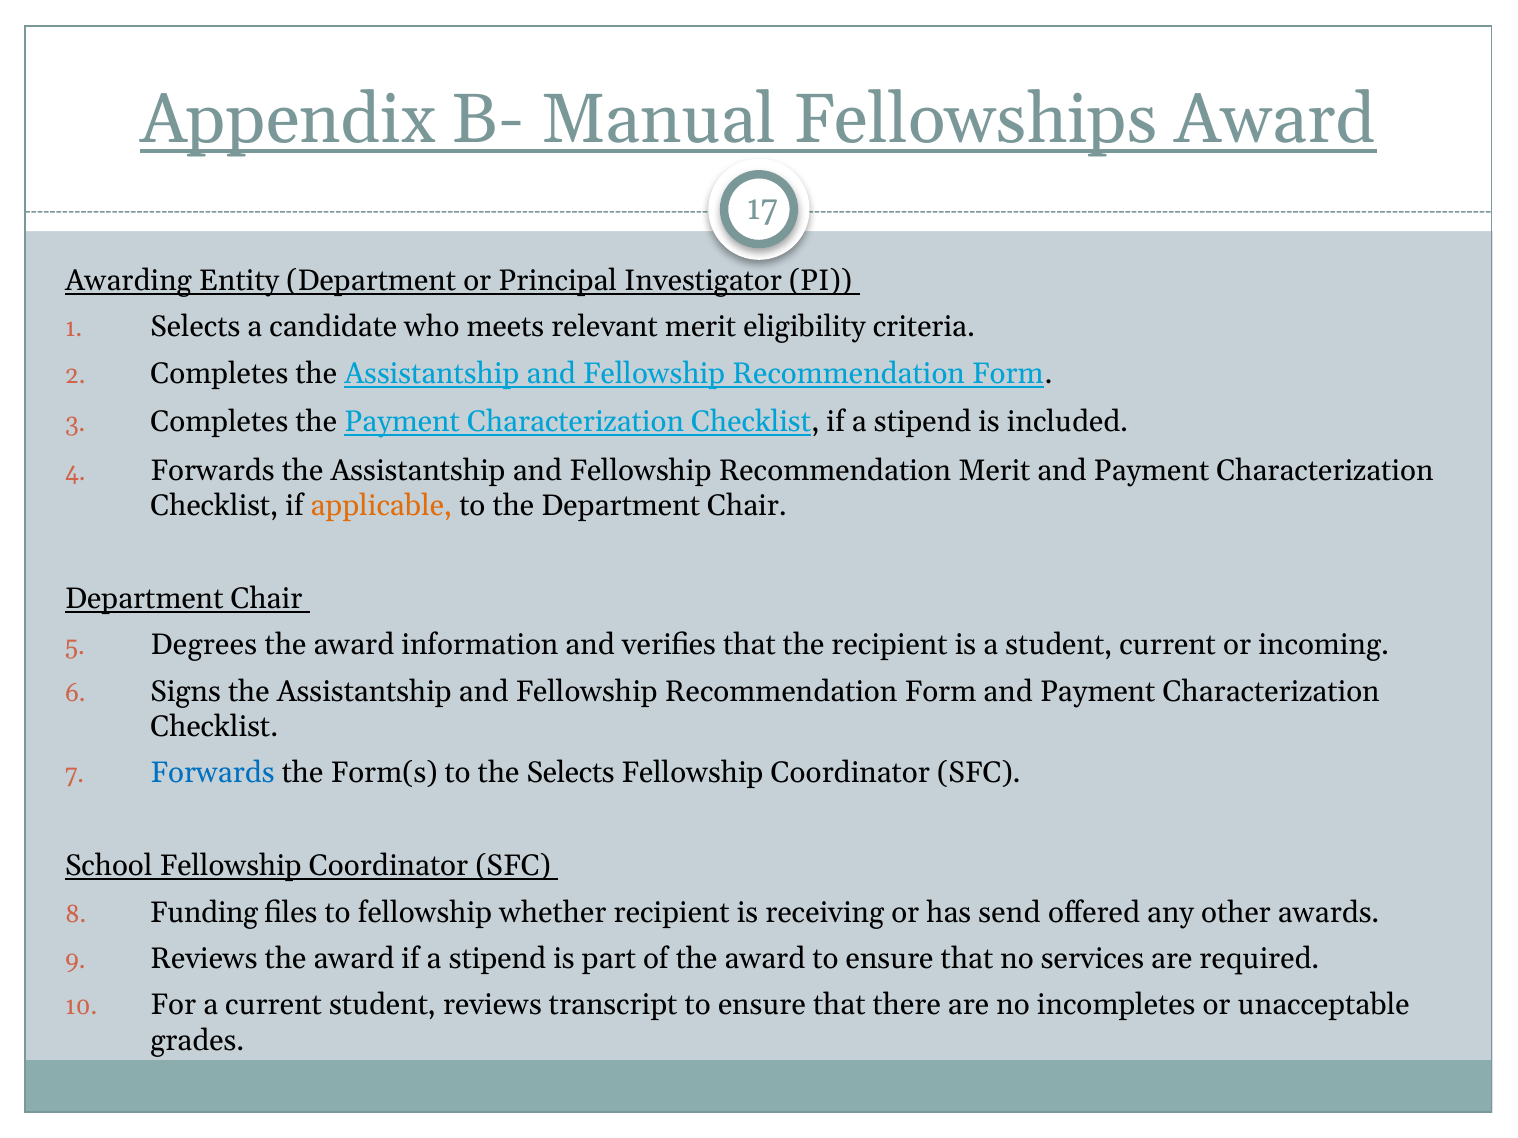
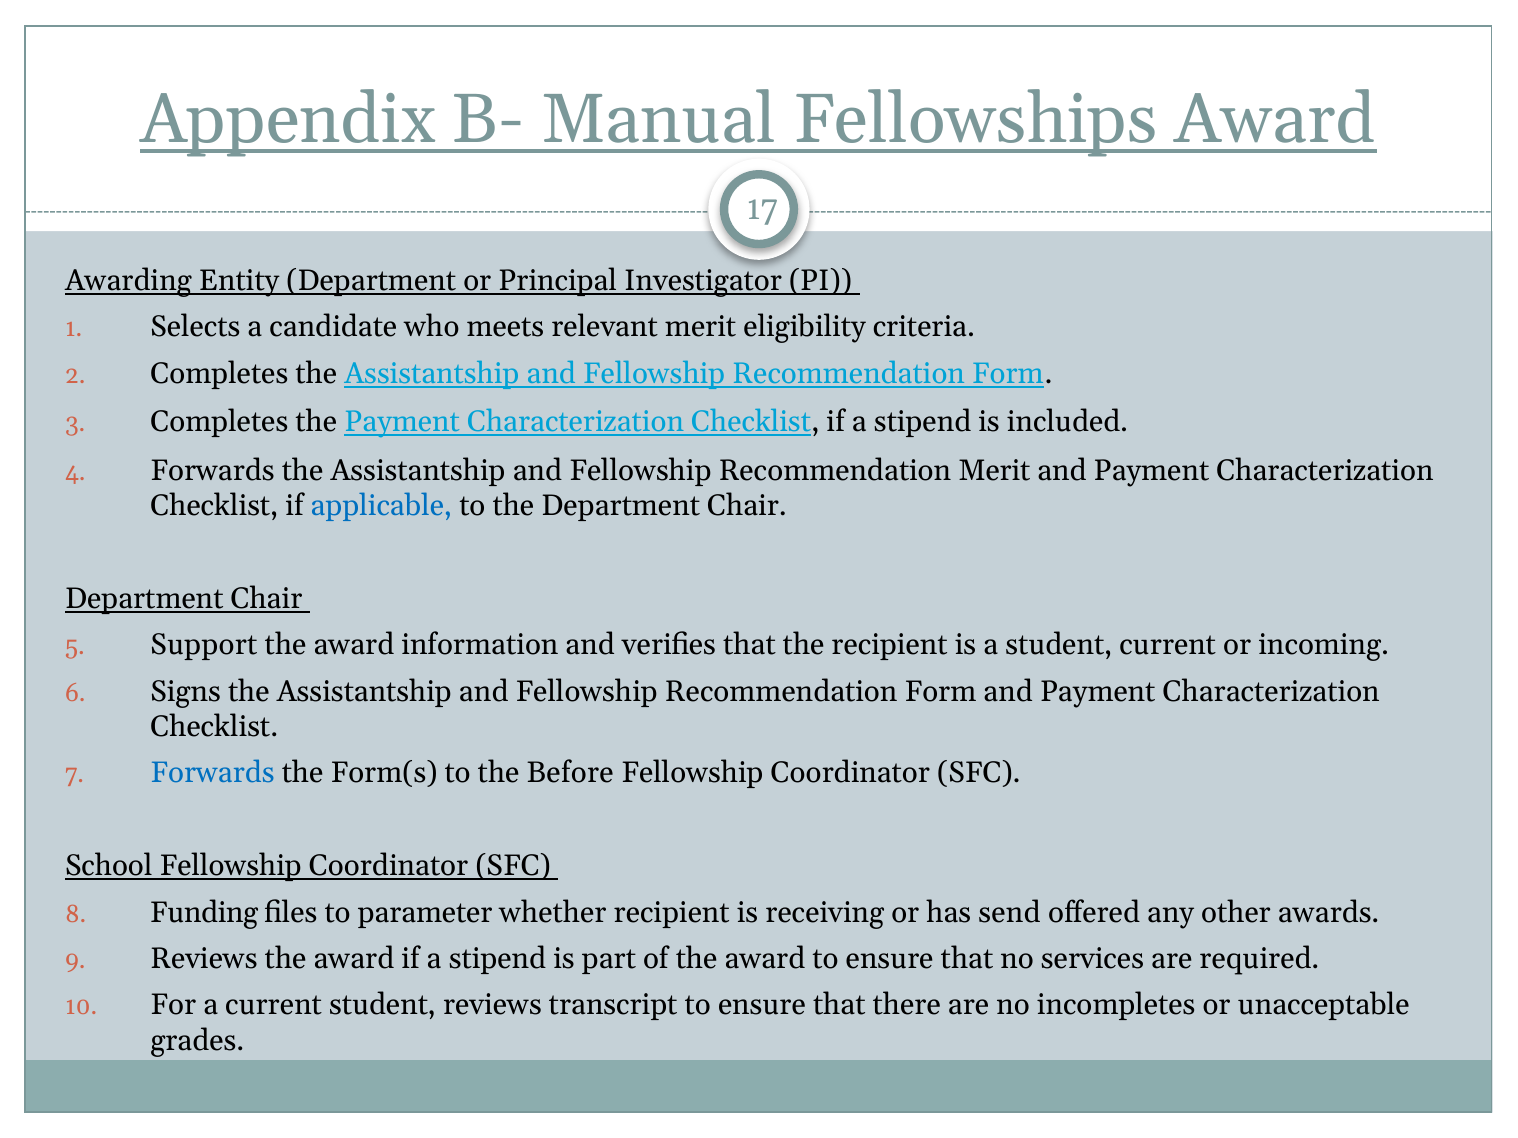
applicable colour: orange -> blue
Degrees: Degrees -> Support
the Selects: Selects -> Before
to fellowship: fellowship -> parameter
